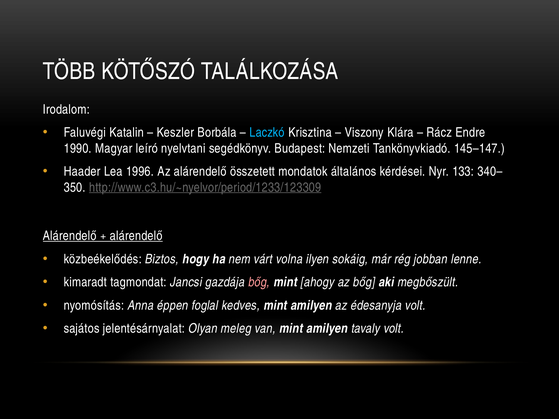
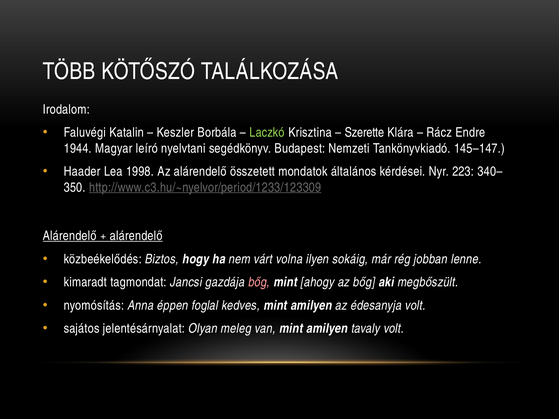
Laczkó colour: light blue -> light green
Viszony: Viszony -> Szerette
1990: 1990 -> 1944
1996: 1996 -> 1998
133: 133 -> 223
